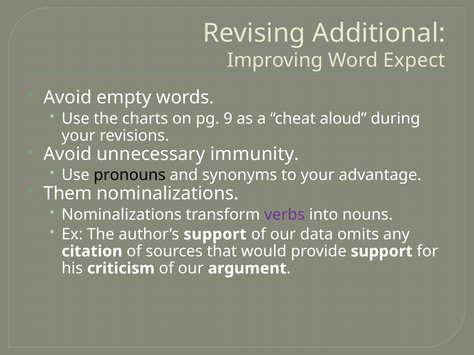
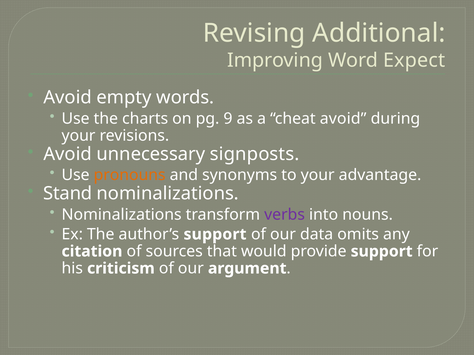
cheat aloud: aloud -> avoid
immunity: immunity -> signposts
pronouns colour: black -> orange
Them: Them -> Stand
